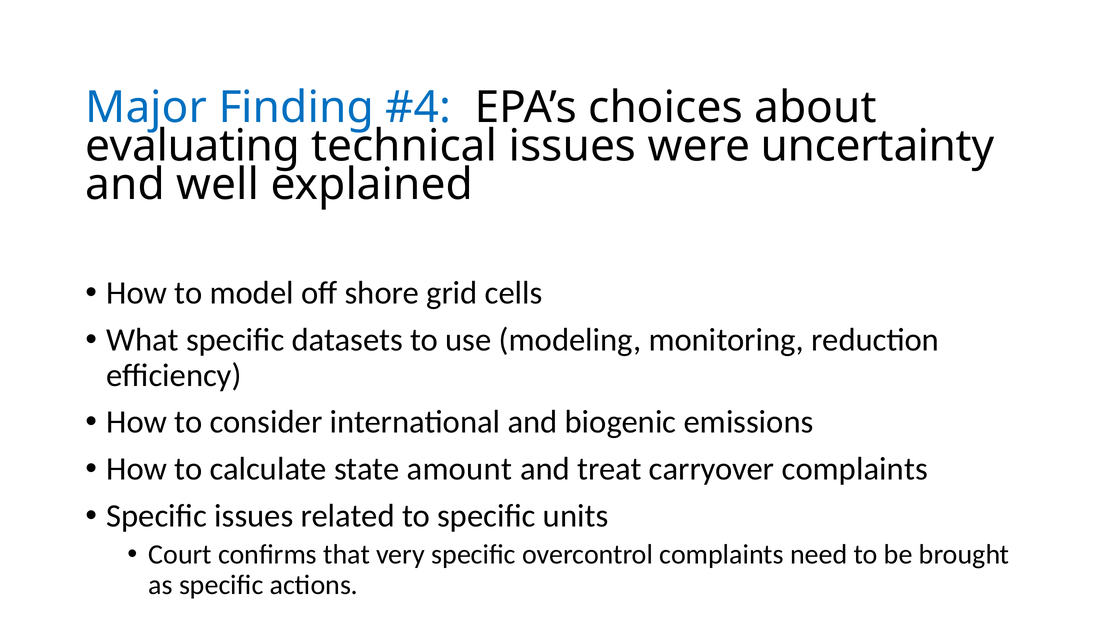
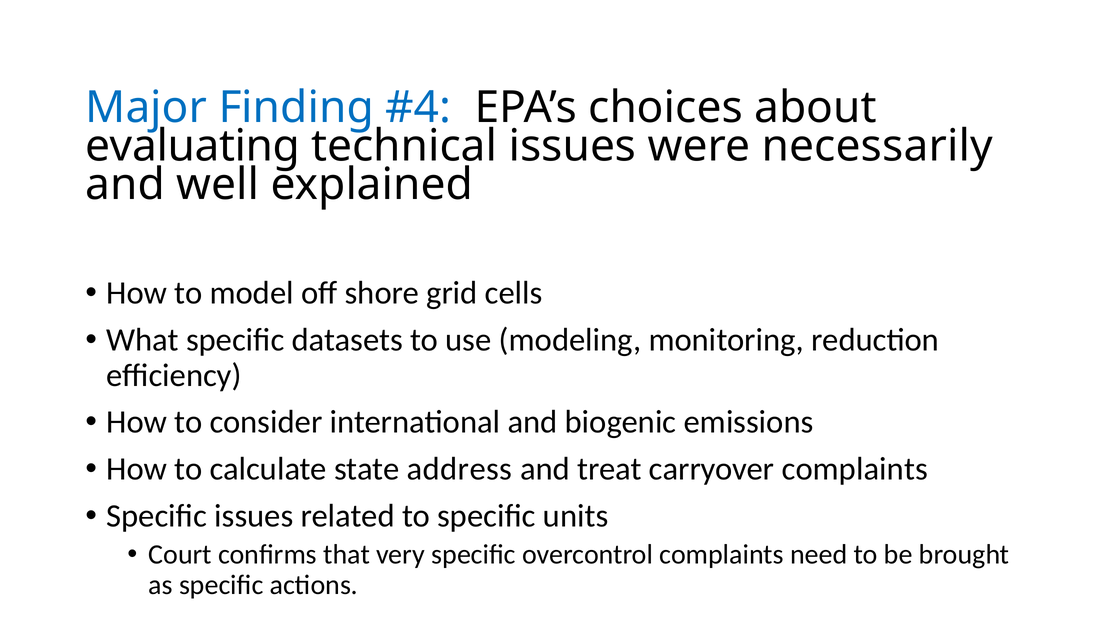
uncertainty: uncertainty -> necessarily
amount: amount -> address
